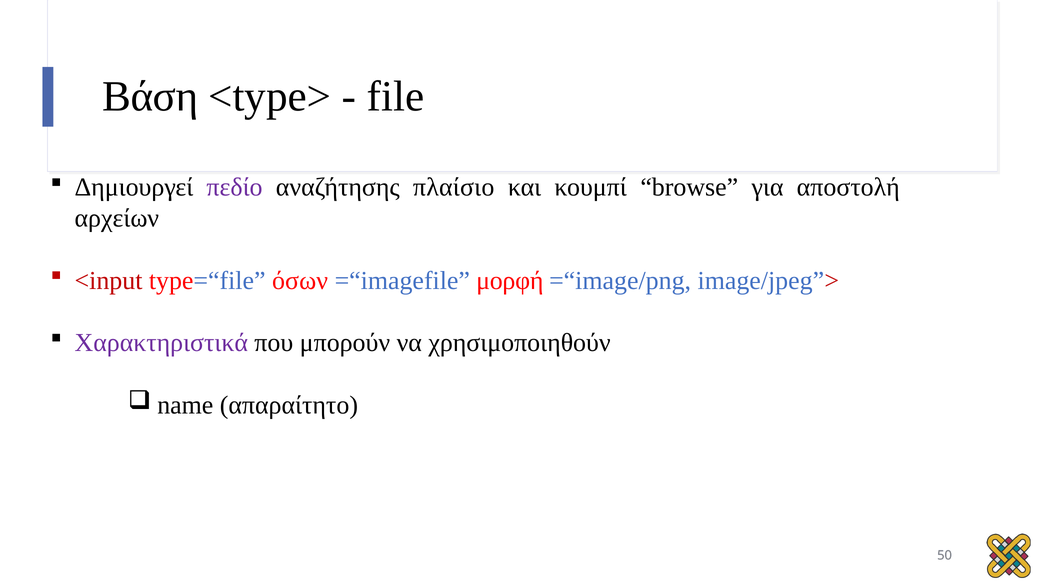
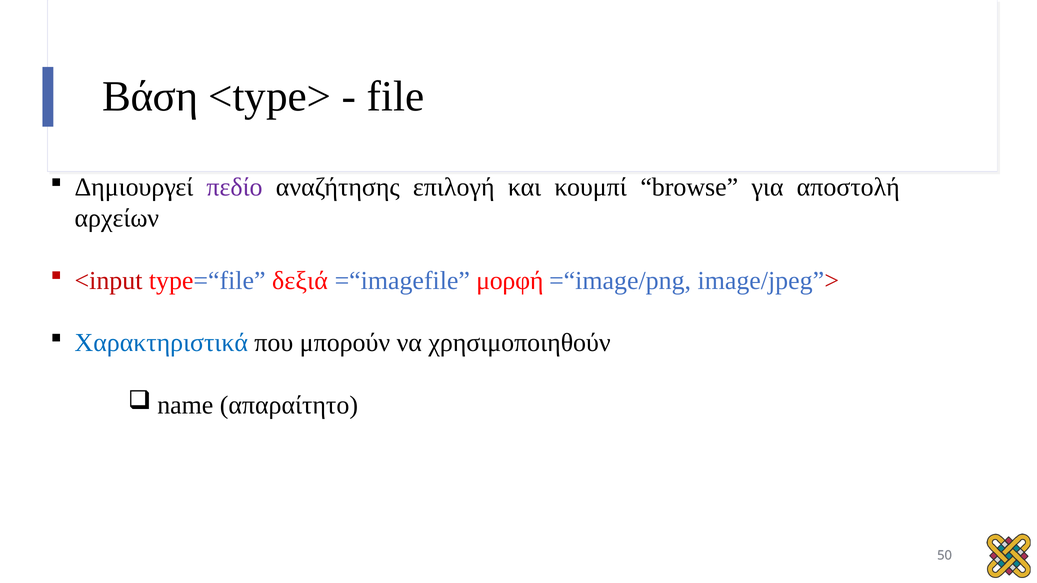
πλαίσιο: πλαίσιο -> επιλογή
όσων: όσων -> δεξιά
Χαρακτηριστικά colour: purple -> blue
